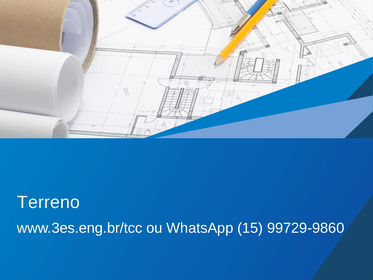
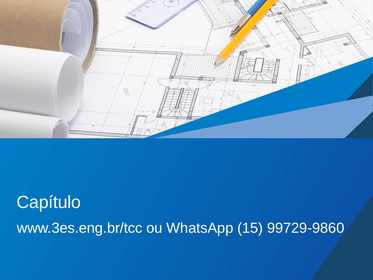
Terreno: Terreno -> Capítulo
